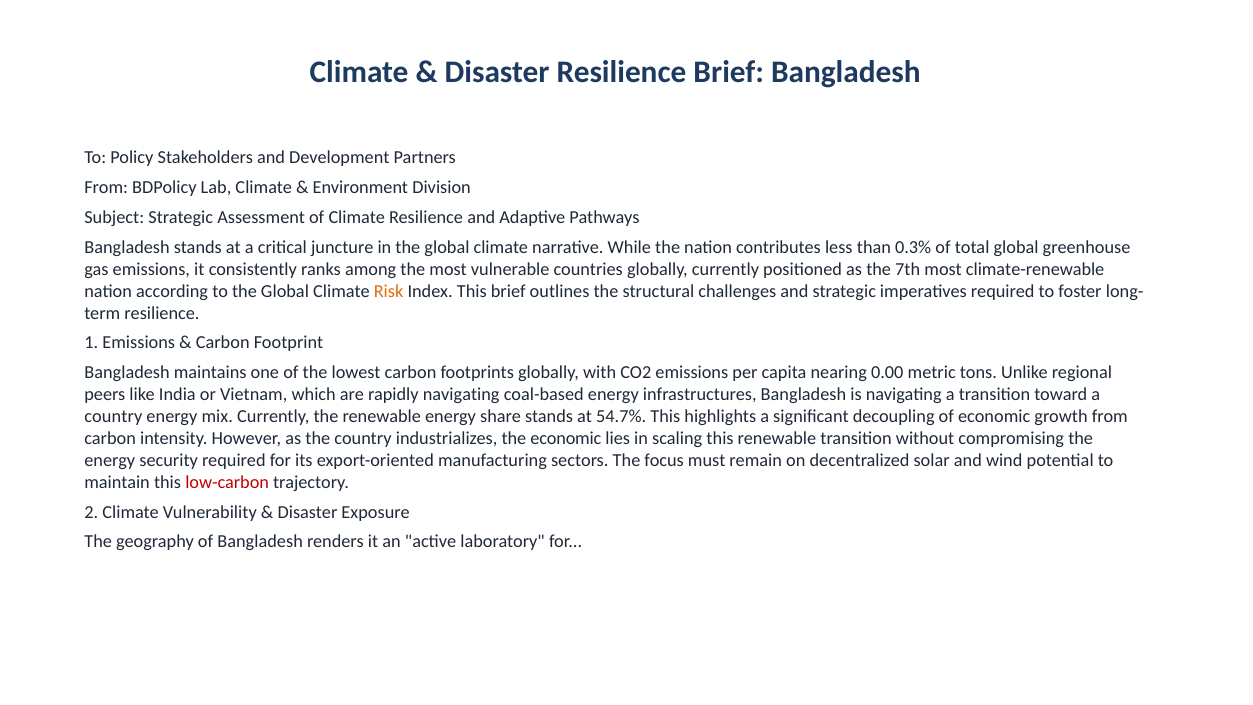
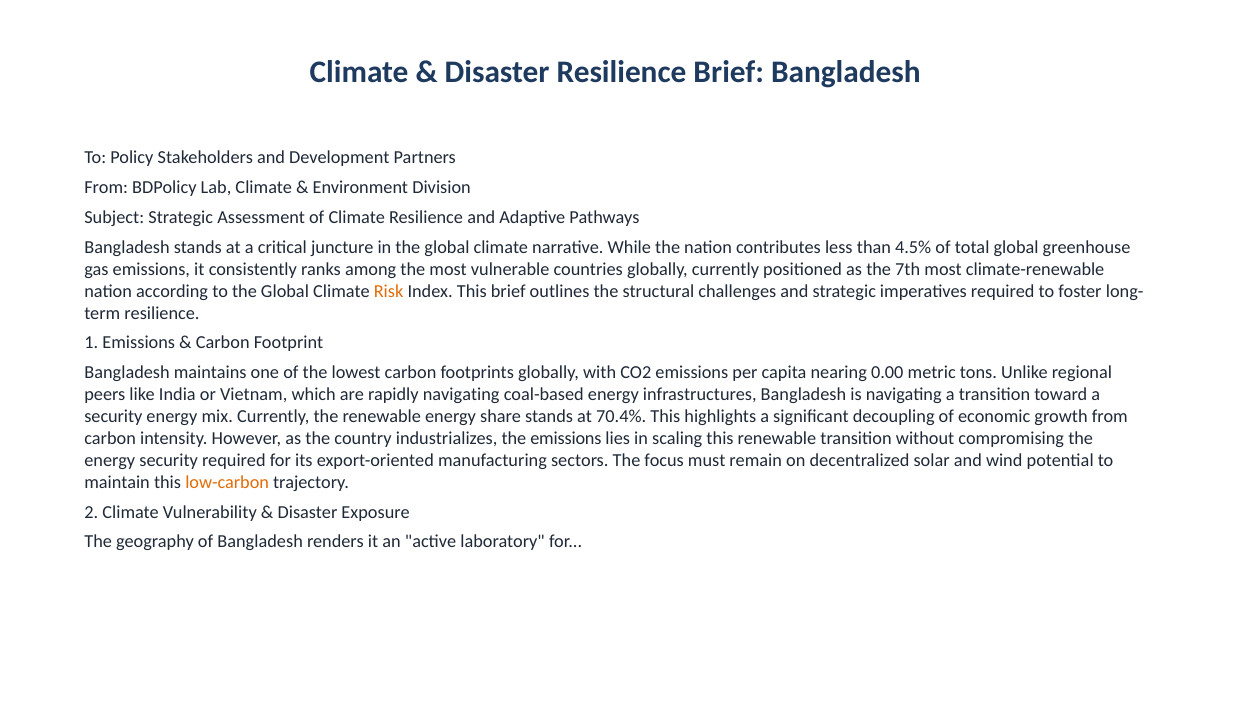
0.3%: 0.3% -> 4.5%
country at (113, 416): country -> security
54.7%: 54.7% -> 70.4%
the economic: economic -> emissions
low-carbon colour: red -> orange
